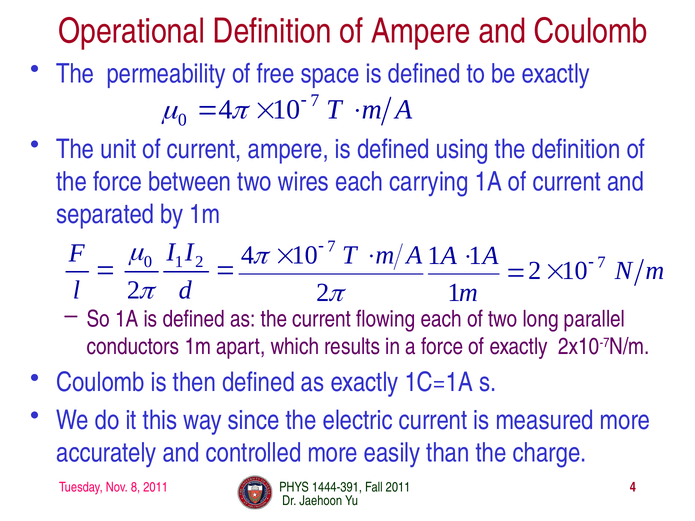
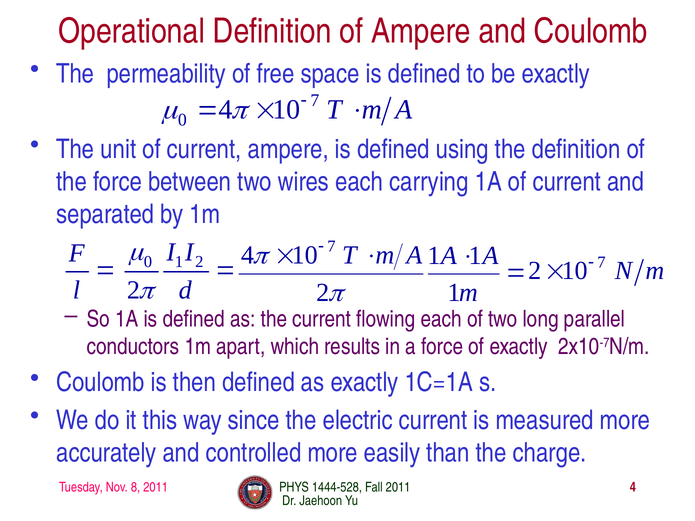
1444-391: 1444-391 -> 1444-528
